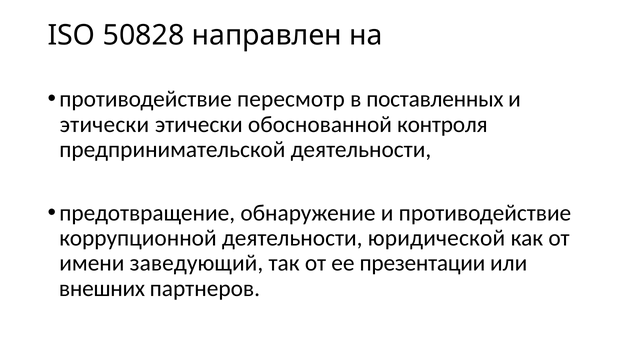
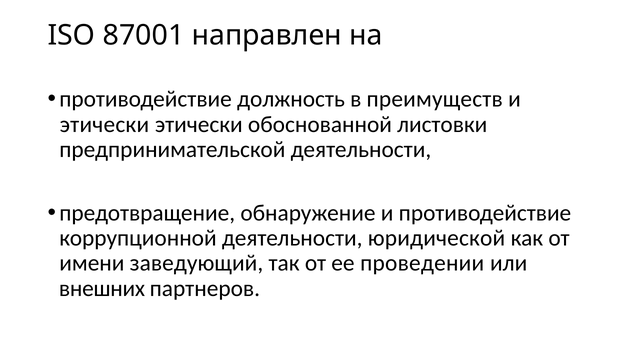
50828: 50828 -> 87001
пересмотр: пересмотр -> должность
поставленных: поставленных -> преимуществ
контроля: контроля -> листовки
презентации: презентации -> проведении
